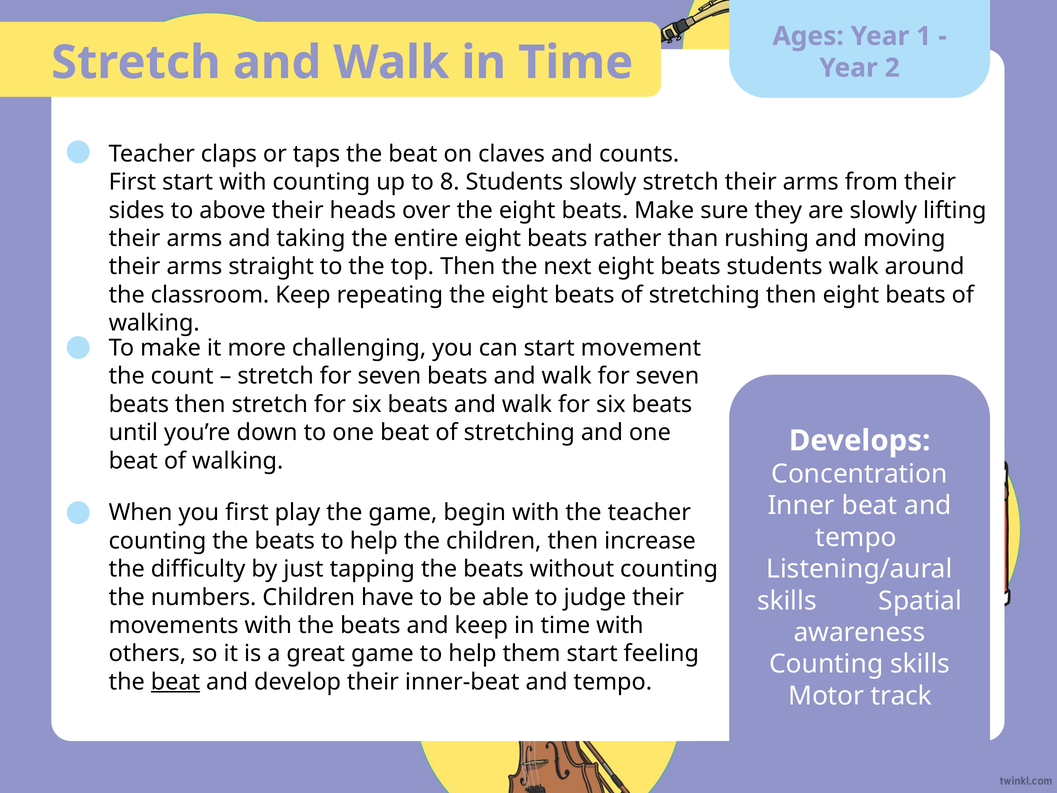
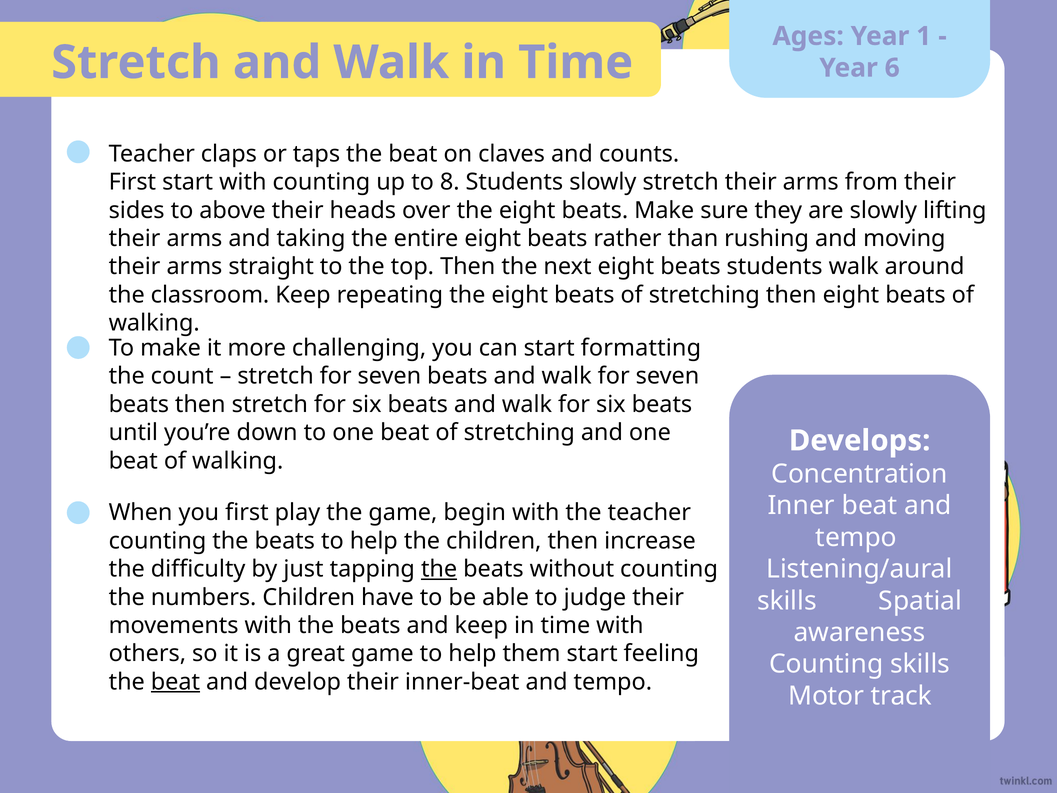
2: 2 -> 6
movement: movement -> formatting
the at (439, 569) underline: none -> present
